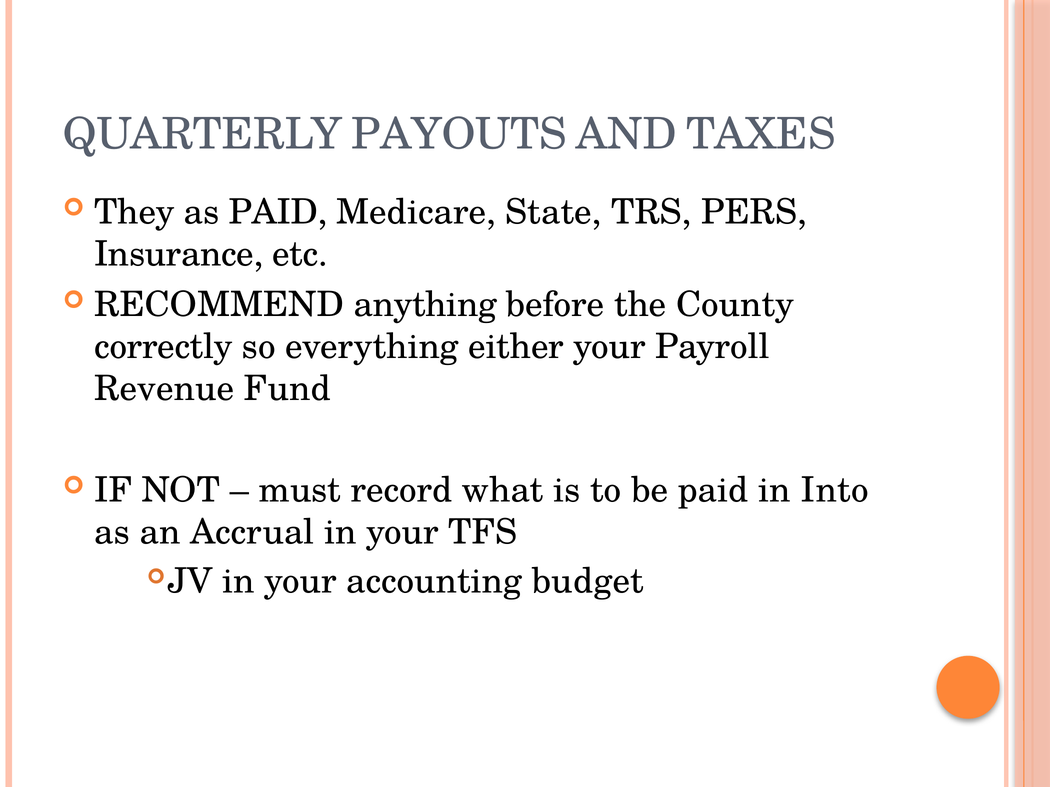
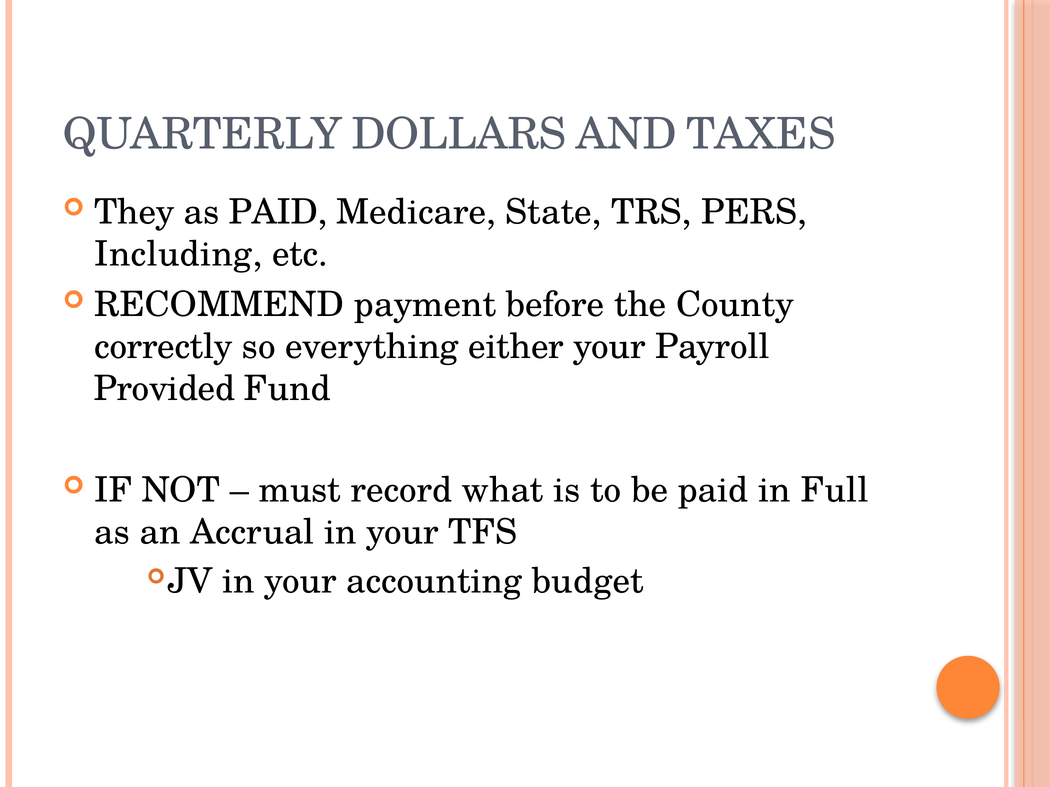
PAYOUTS: PAYOUTS -> DOLLARS
Insurance: Insurance -> Including
anything: anything -> payment
Revenue: Revenue -> Provided
Into: Into -> Full
